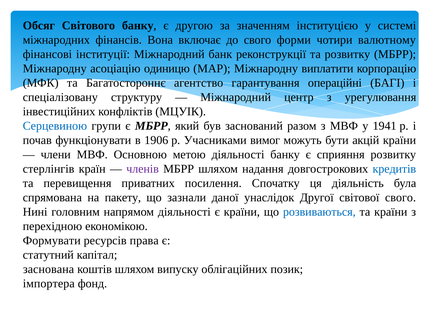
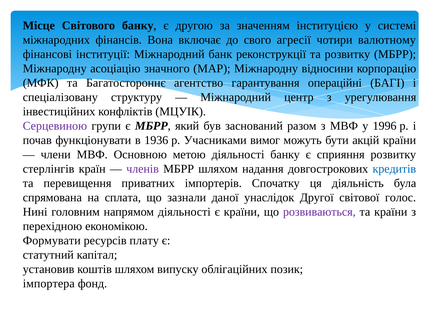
Обсяг: Обсяг -> Місце
форми: форми -> агресії
одиницю: одиницю -> значного
виплатити: виплатити -> відносини
Серцевиною colour: blue -> purple
1941: 1941 -> 1996
1906: 1906 -> 1936
посилення: посилення -> імпортерів
пакету: пакету -> сплата
світової свого: свого -> голос
розвиваються colour: blue -> purple
права: права -> плату
заснована: заснована -> установив
